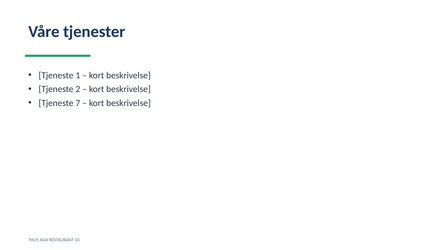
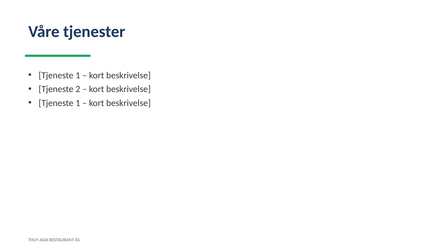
7 at (78, 103): 7 -> 1
